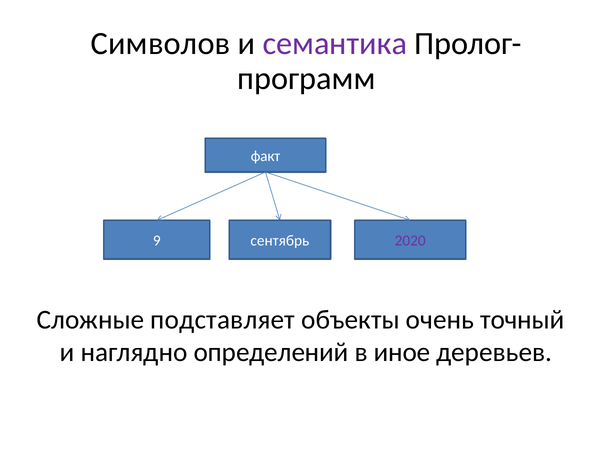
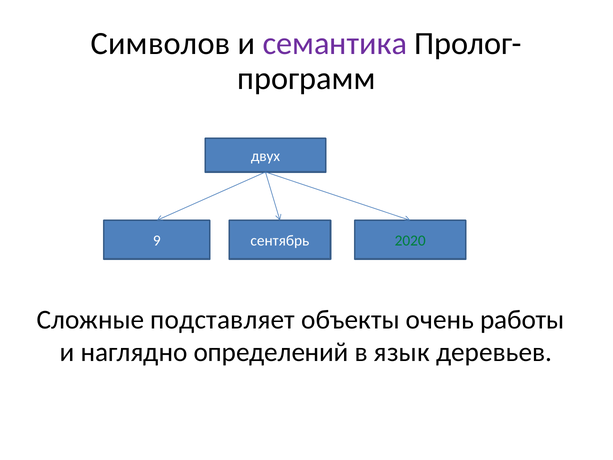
факт: факт -> двух
2020 colour: purple -> green
точный: точный -> работы
иное: иное -> язык
